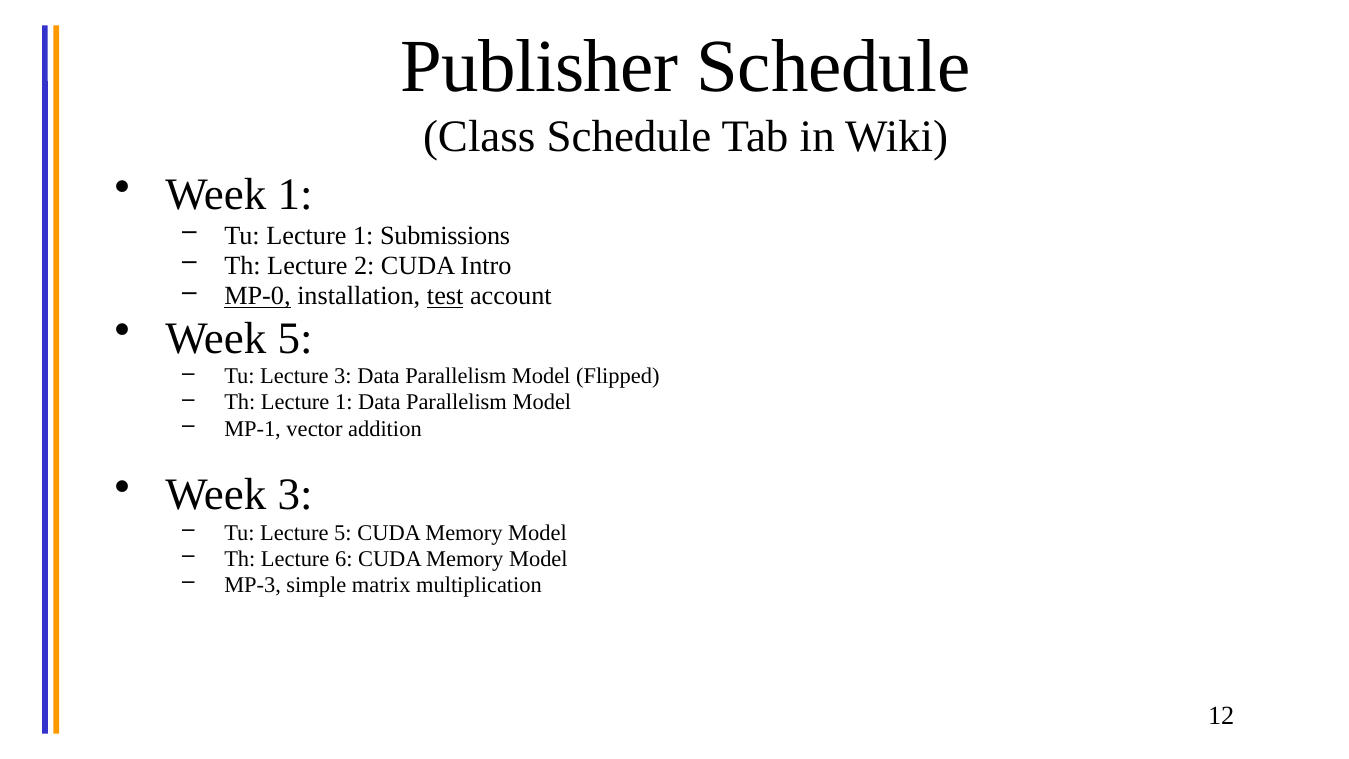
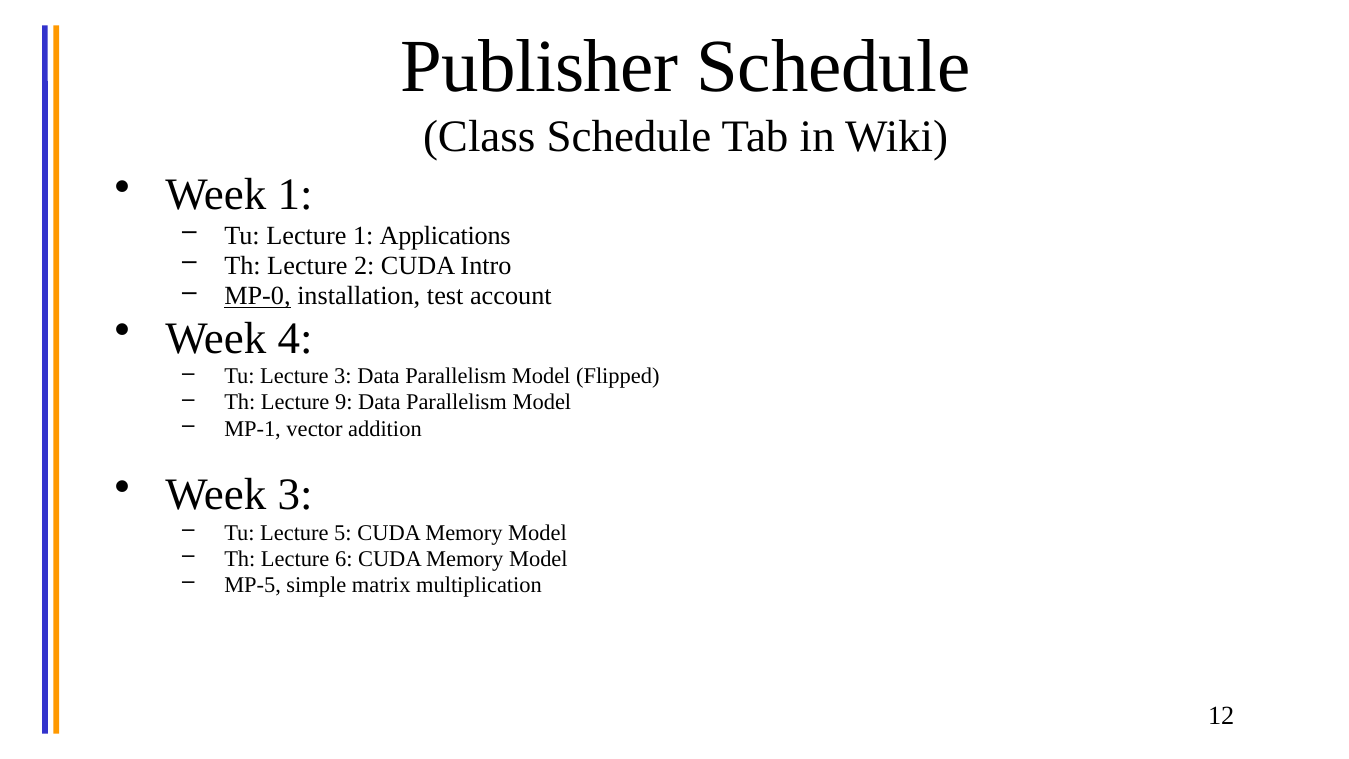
Submissions: Submissions -> Applications
test underline: present -> none
Week 5: 5 -> 4
Th Lecture 1: 1 -> 9
MP-3: MP-3 -> MP-5
